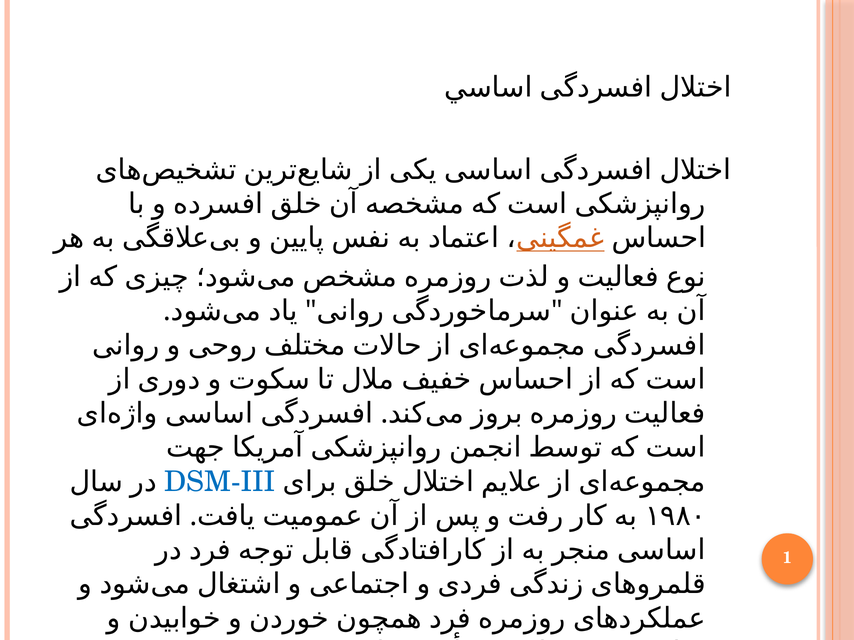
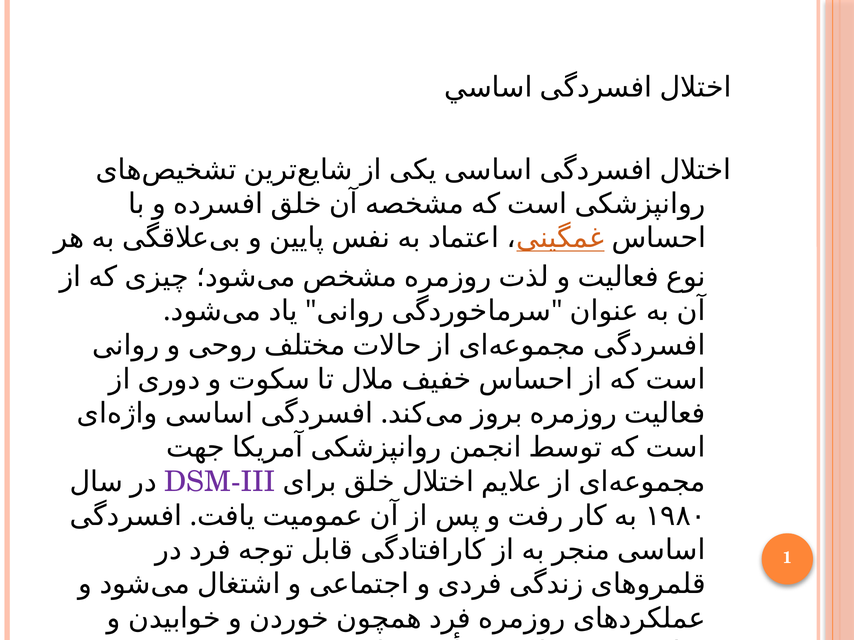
DSM-III colour: blue -> purple
